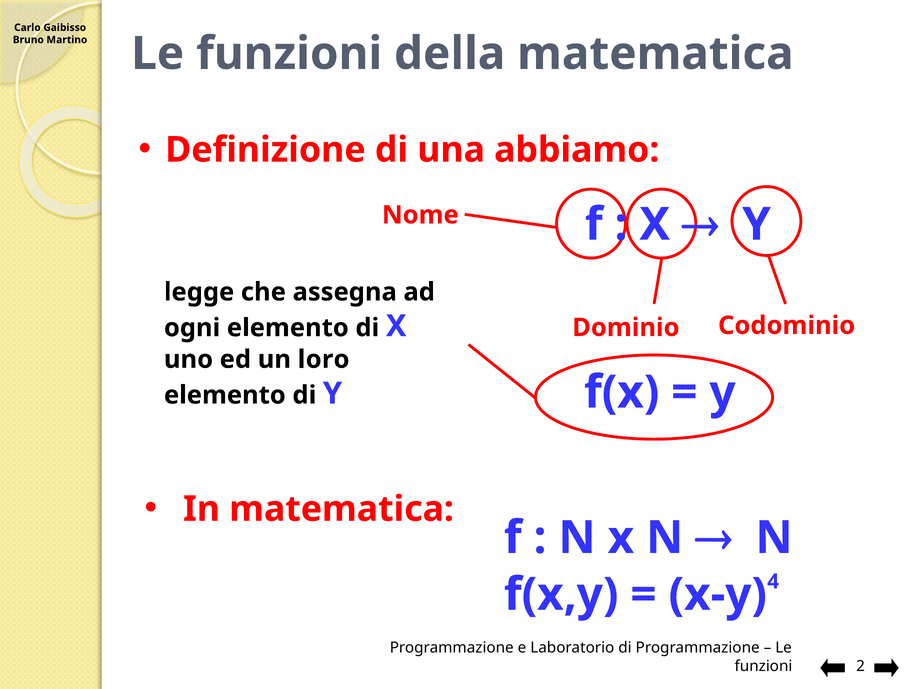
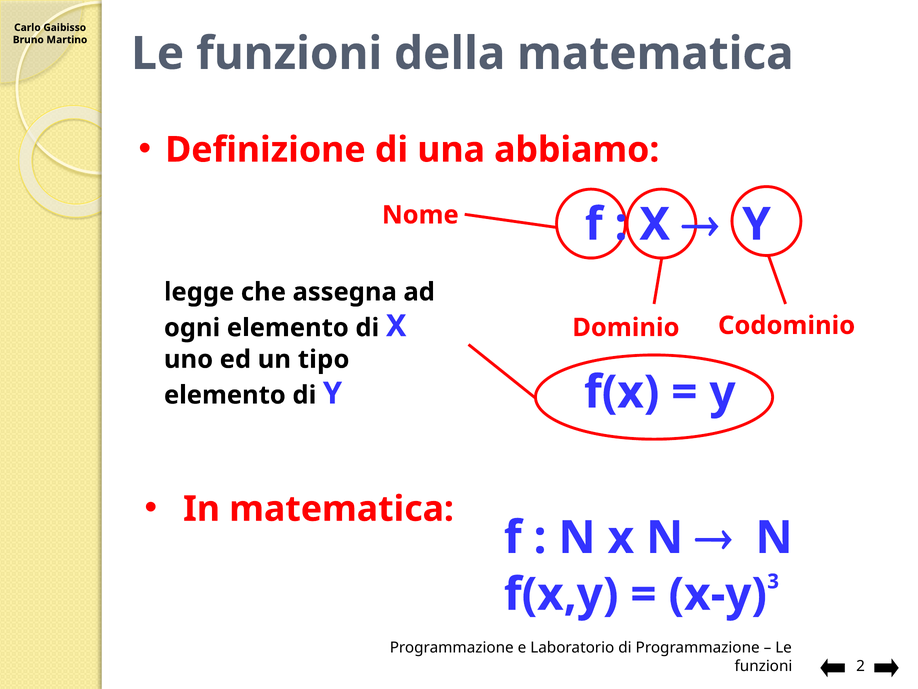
loro: loro -> tipo
4: 4 -> 3
